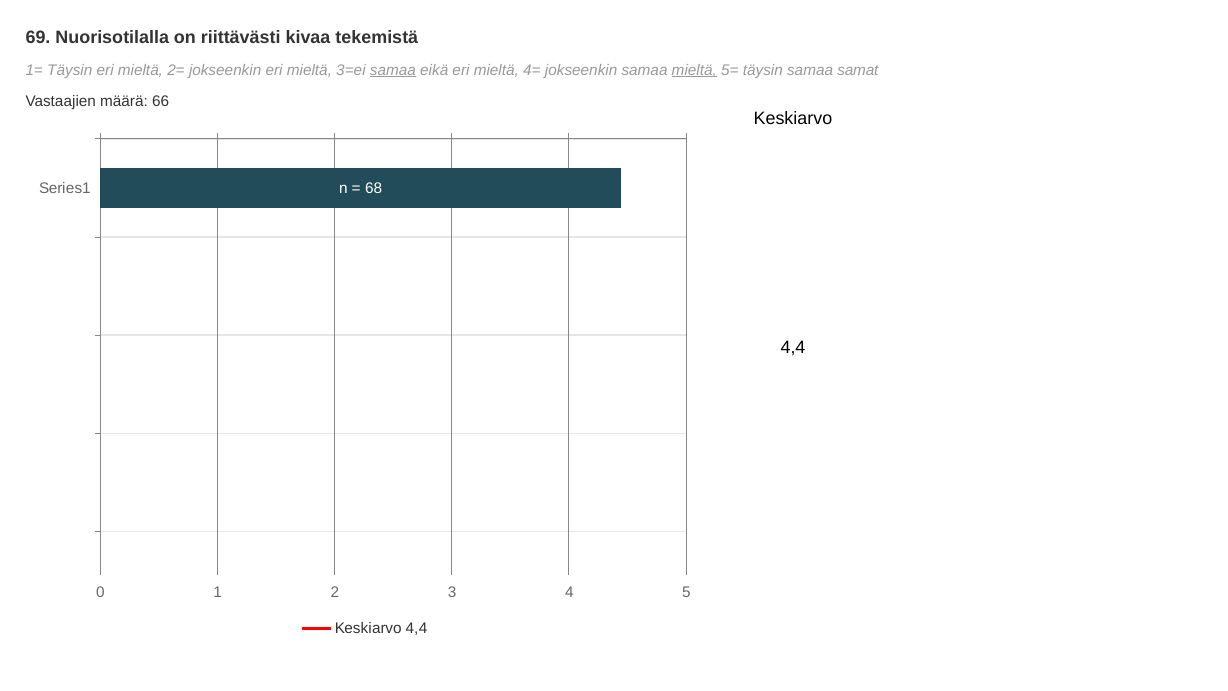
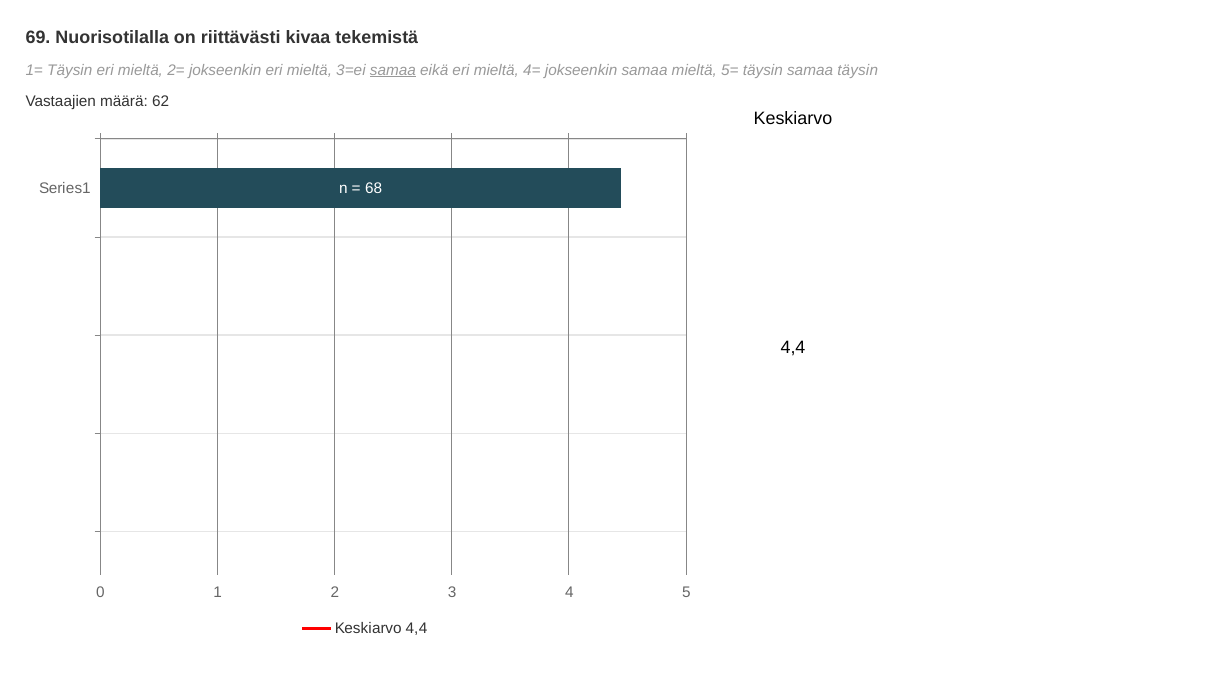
mieltä at (694, 70) underline: present -> none
samaa samat: samat -> täysin
66: 66 -> 62
